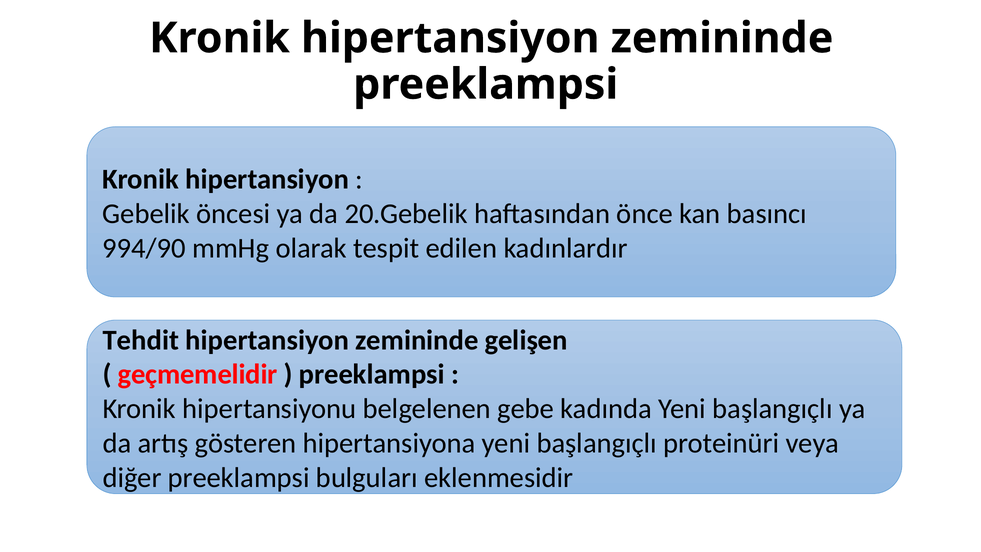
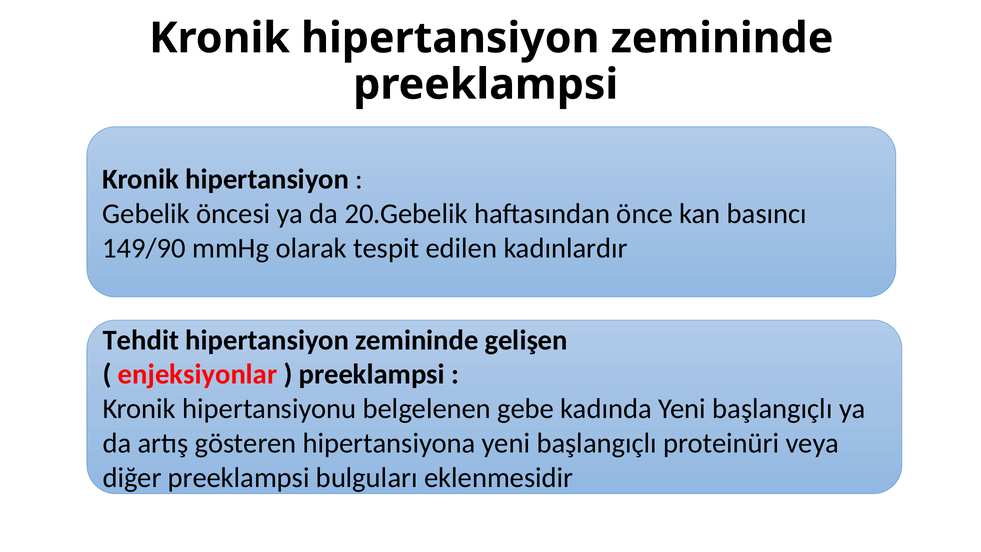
994/90: 994/90 -> 149/90
geçmemelidir: geçmemelidir -> enjeksiyonlar
